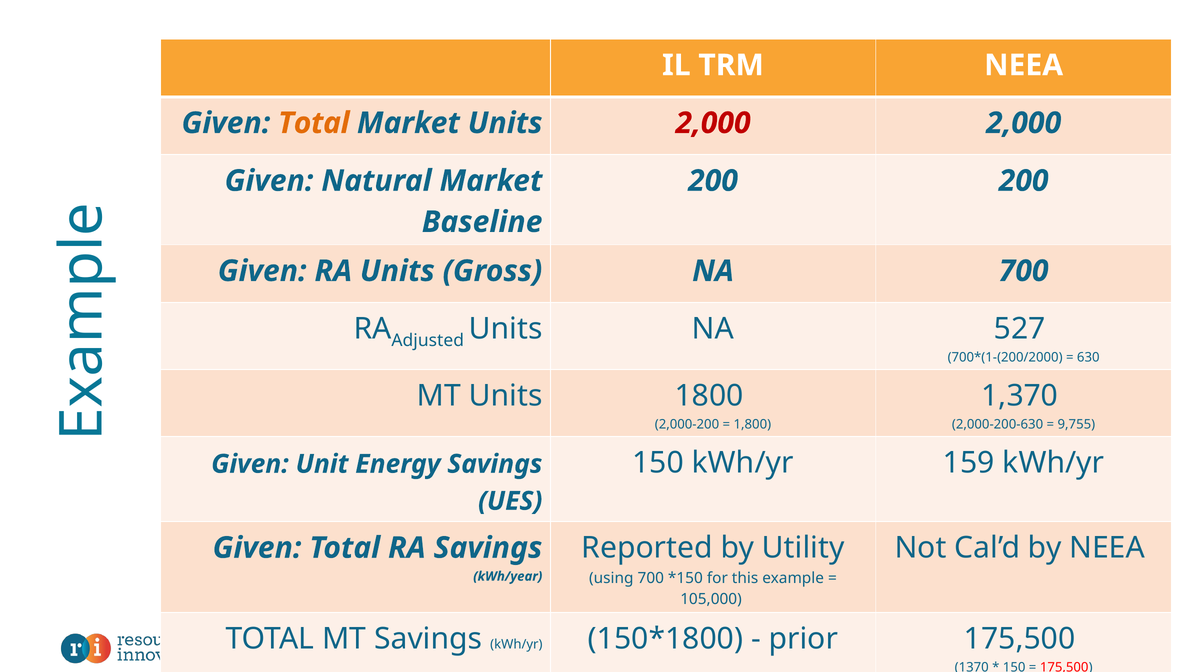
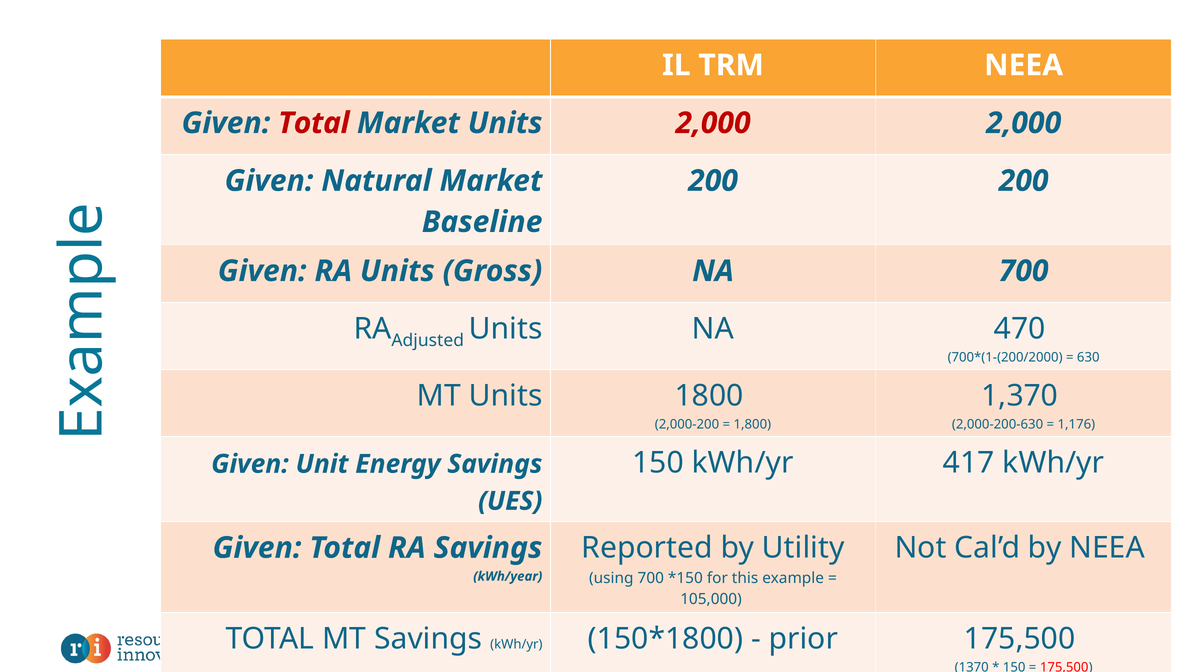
Total at (314, 123) colour: orange -> red
527: 527 -> 470
9,755: 9,755 -> 1,176
159: 159 -> 417
